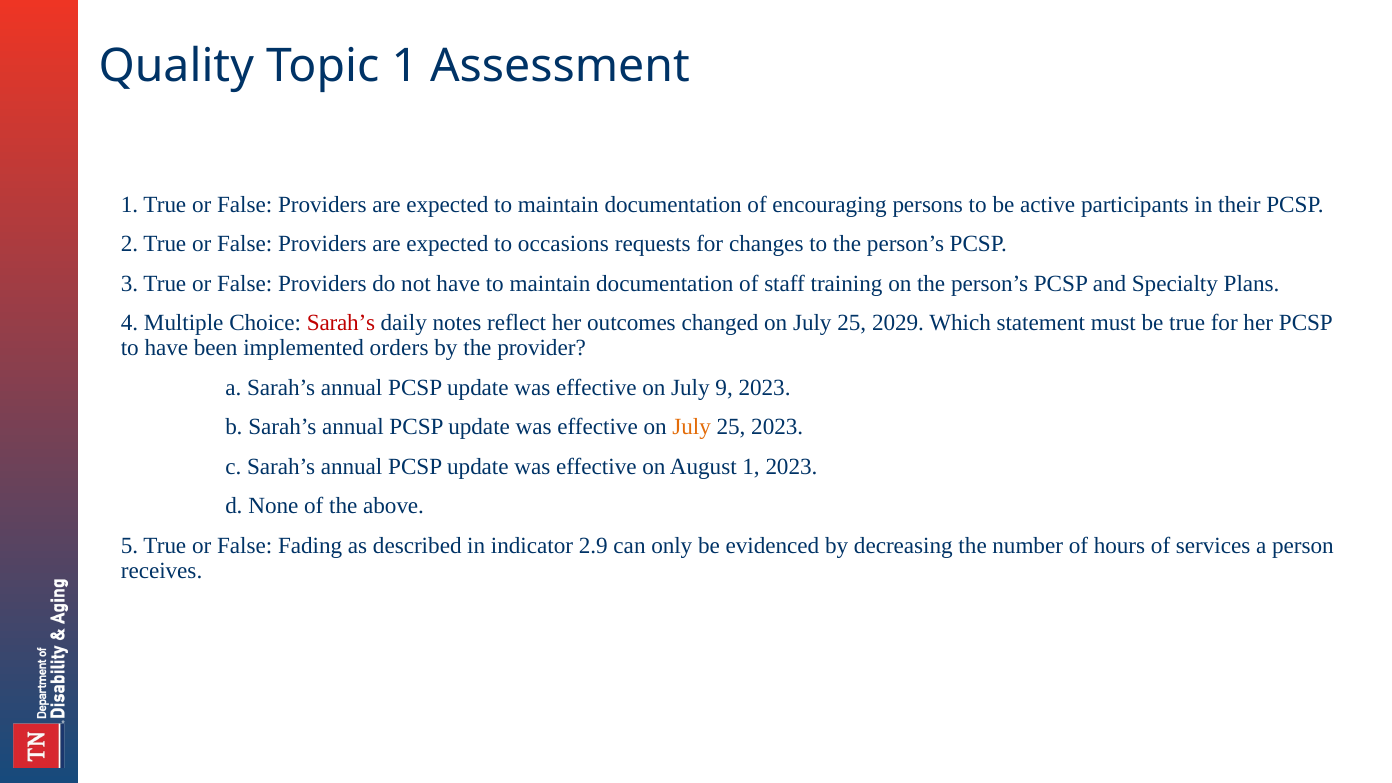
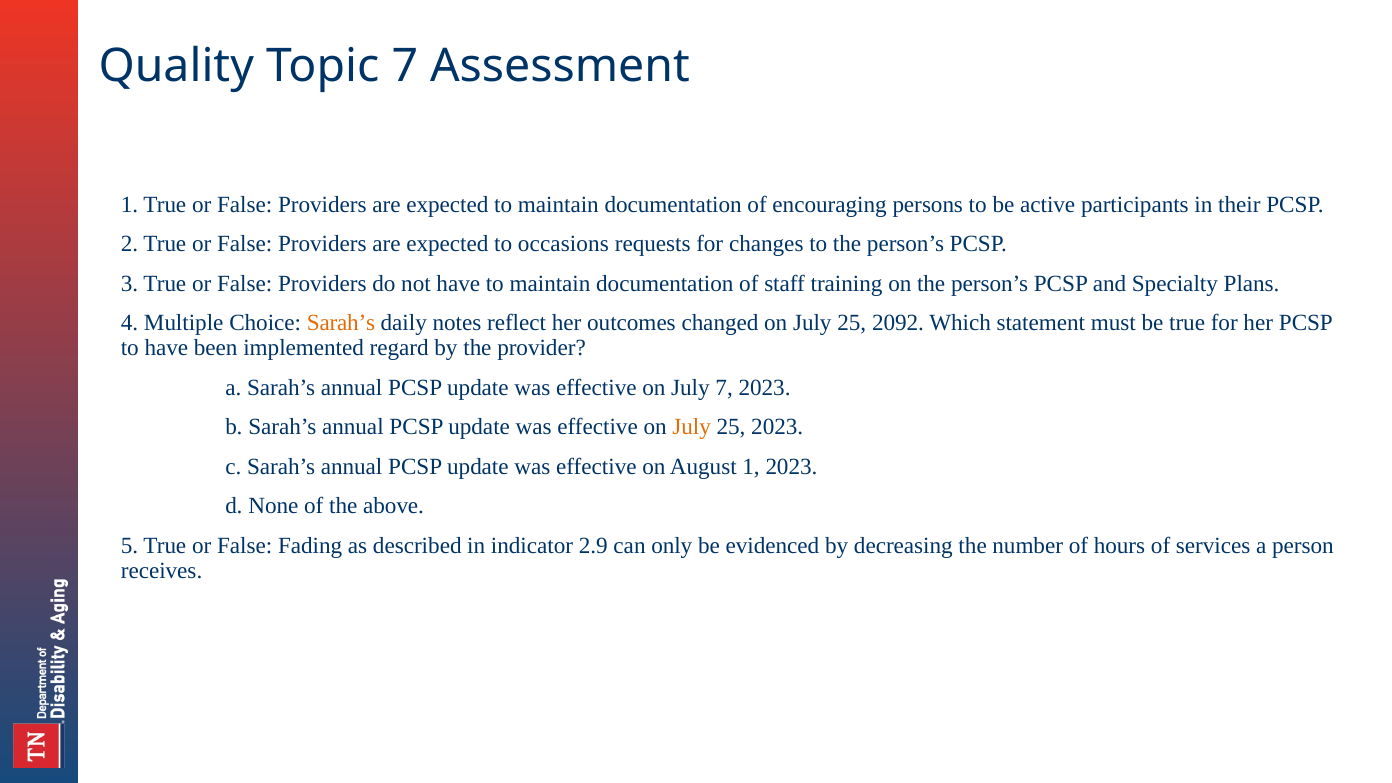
Topic 1: 1 -> 7
Sarah’s at (341, 323) colour: red -> orange
2029: 2029 -> 2092
orders: orders -> regard
July 9: 9 -> 7
